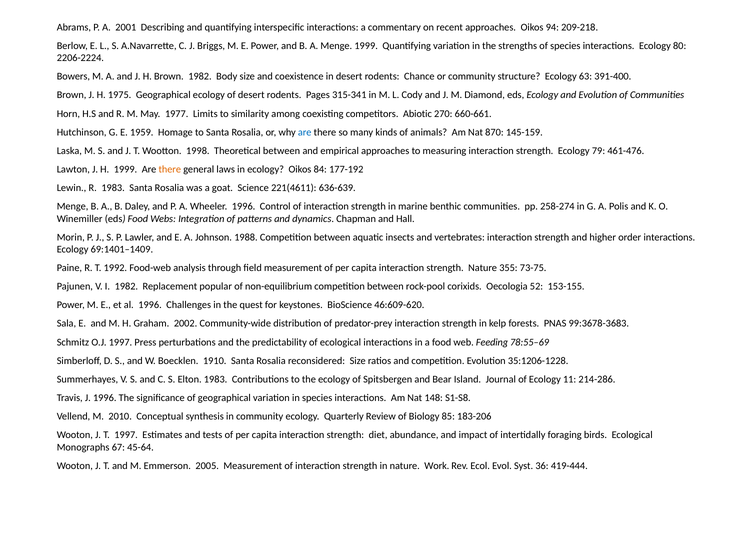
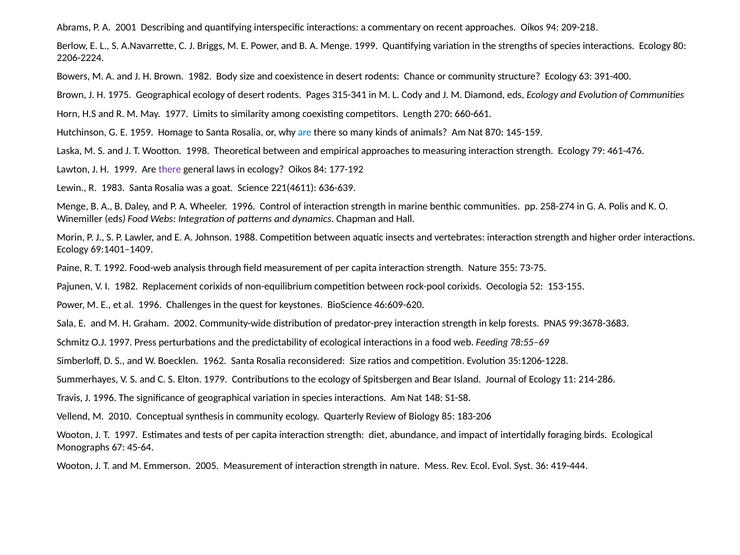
Abiotic: Abiotic -> Length
there at (170, 169) colour: orange -> purple
Replacement popular: popular -> corixids
1910: 1910 -> 1962
Elton 1983: 1983 -> 1979
Work: Work -> Mess
